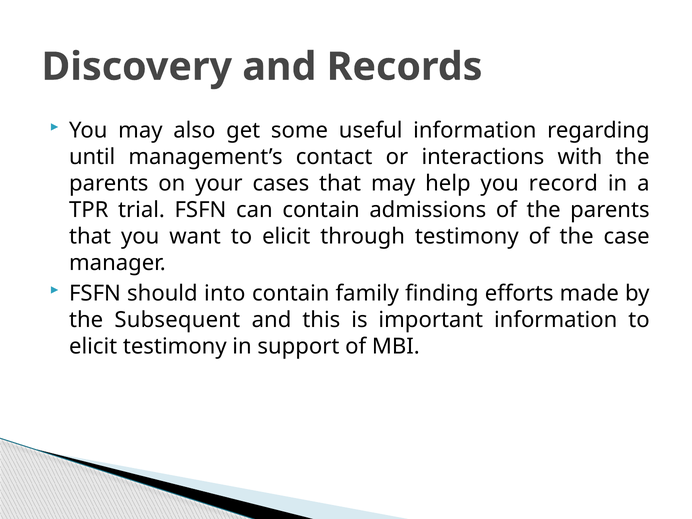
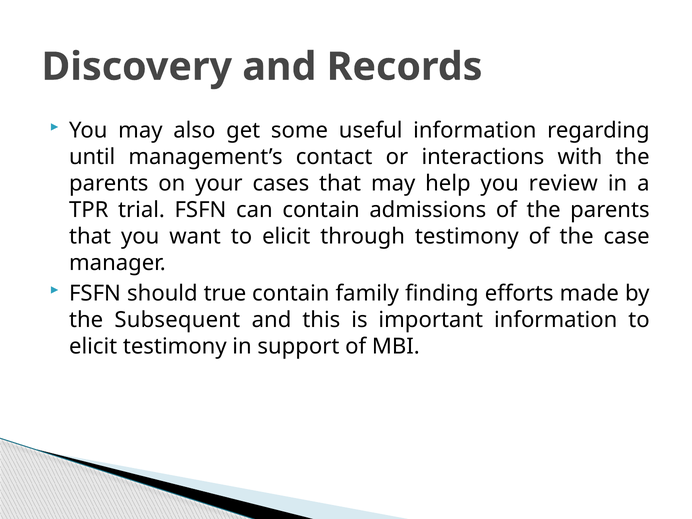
record: record -> review
into: into -> true
